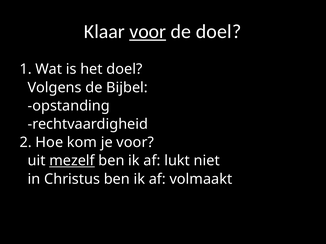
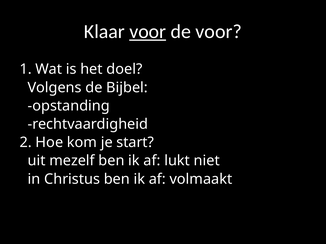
de doel: doel -> voor
je voor: voor -> start
mezelf underline: present -> none
